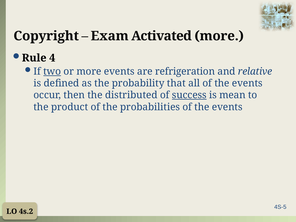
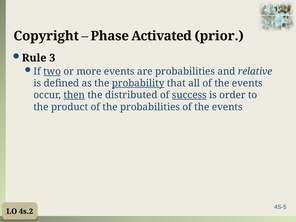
Exam: Exam -> Phase
Activated more: more -> prior
4: 4 -> 3
are refrigeration: refrigeration -> probabilities
probability underline: none -> present
then underline: none -> present
mean: mean -> order
